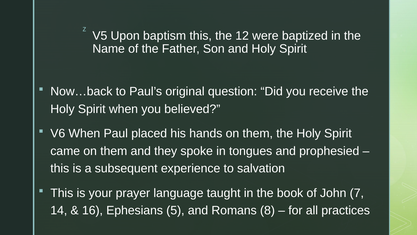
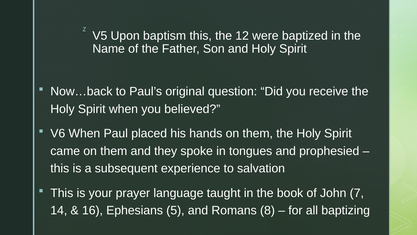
practices: practices -> baptizing
